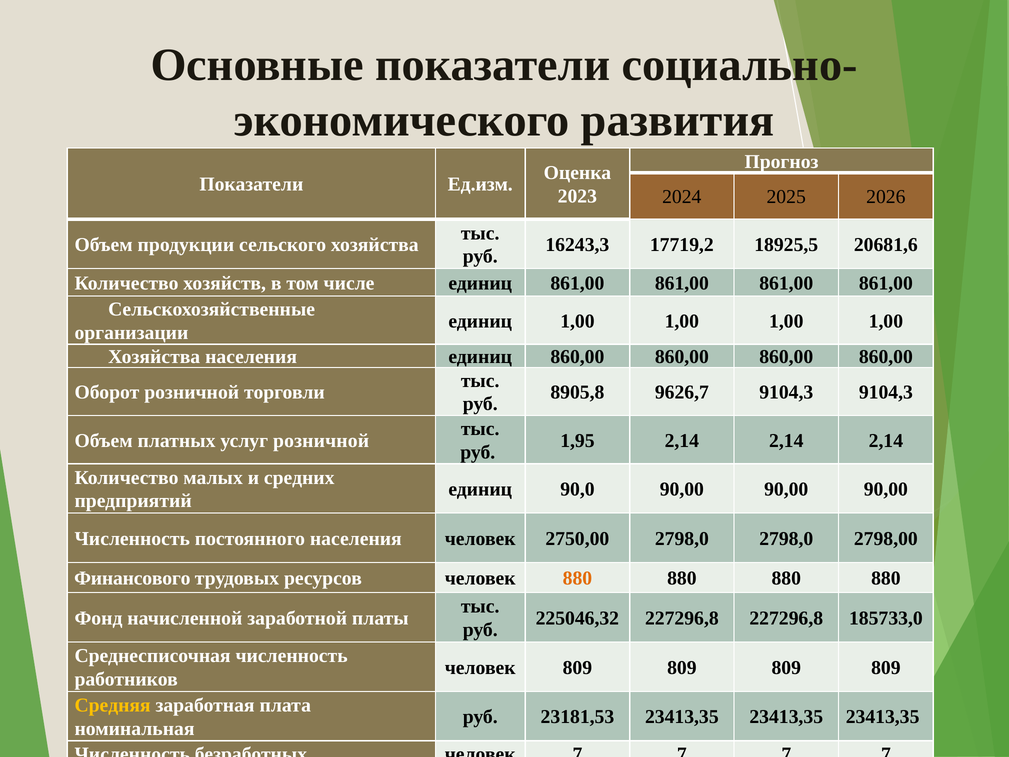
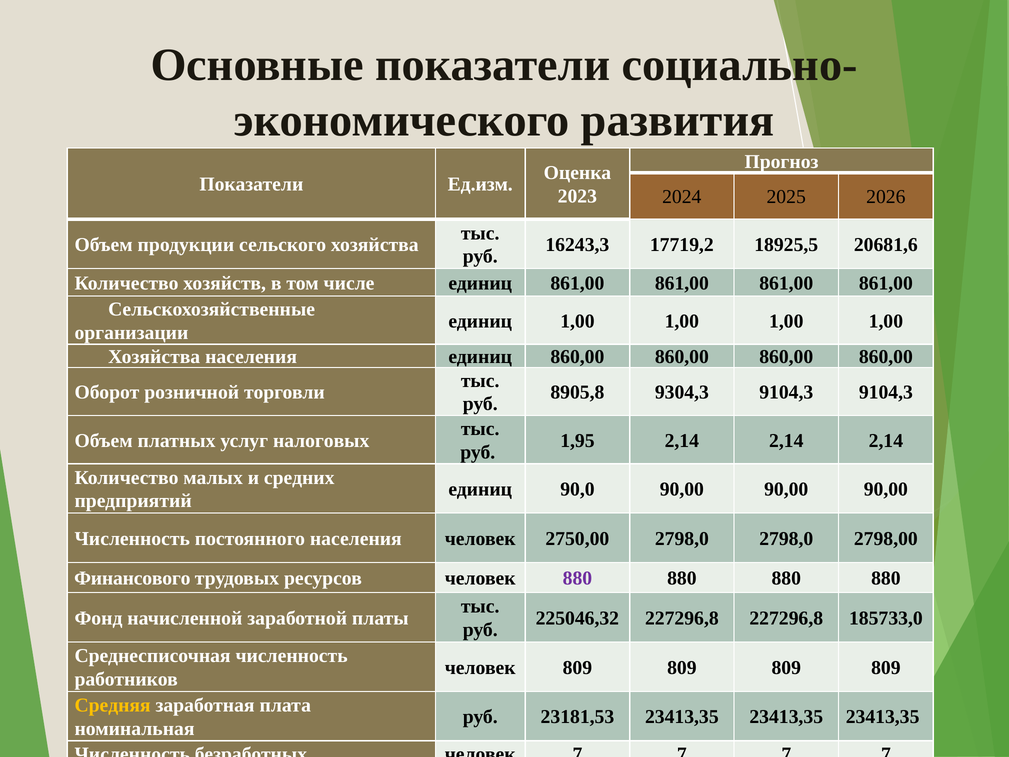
9626,7: 9626,7 -> 9304,3
услуг розничной: розничной -> налоговых
880 at (577, 578) colour: orange -> purple
